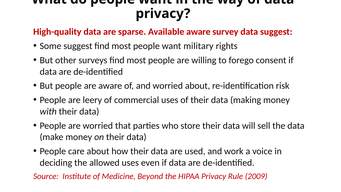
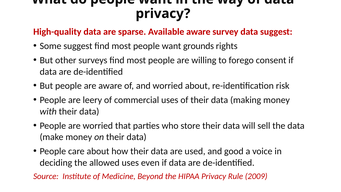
military: military -> grounds
work: work -> good
